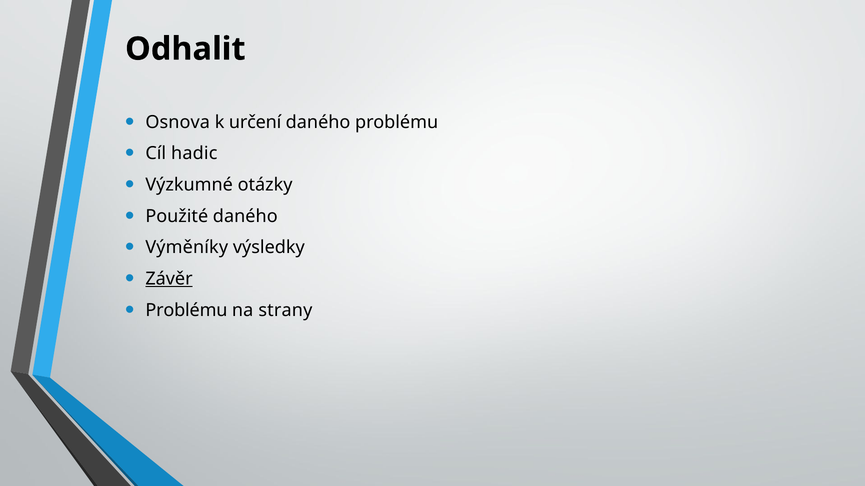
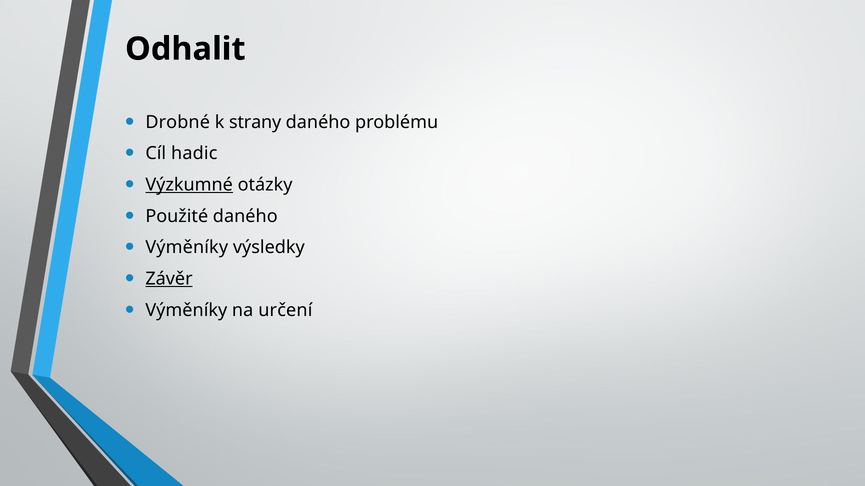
Osnova: Osnova -> Drobné
určení: určení -> strany
Výzkumné underline: none -> present
Problému at (186, 311): Problému -> Výměníky
strany: strany -> určení
